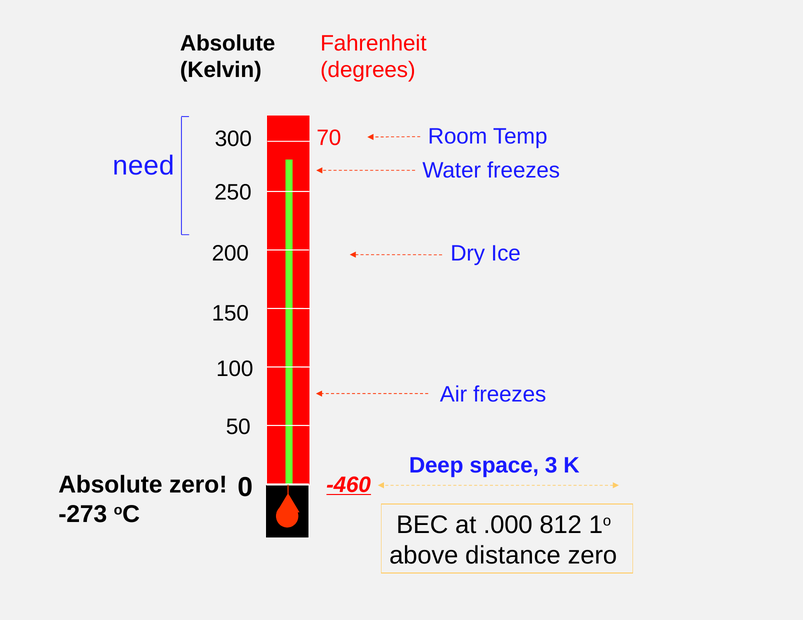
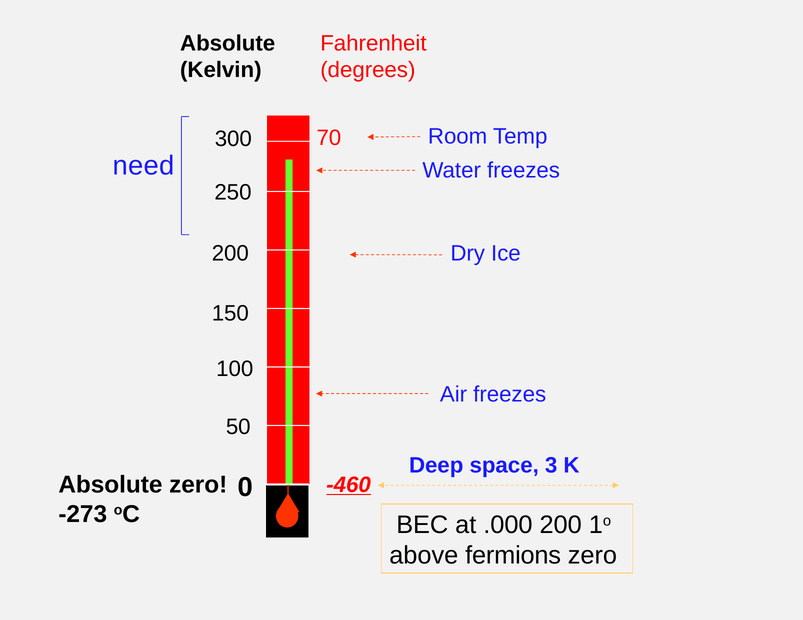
.000 812: 812 -> 200
distance: distance -> fermions
